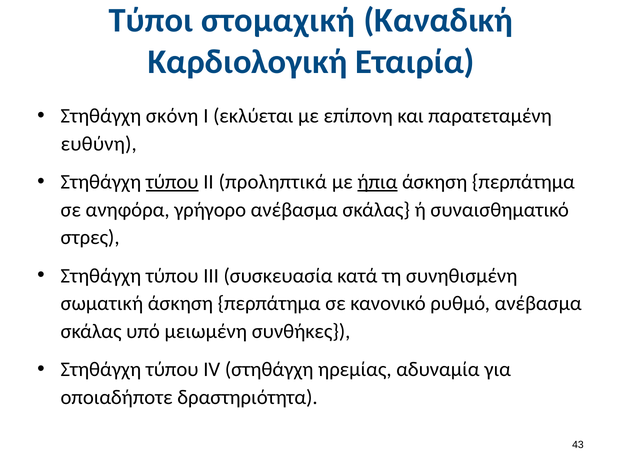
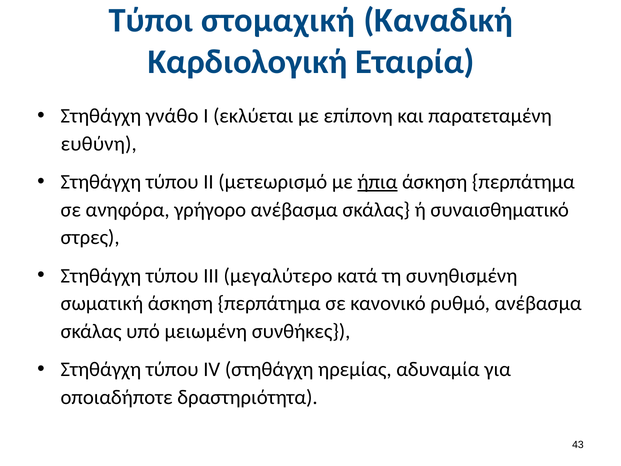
σκόνη: σκόνη -> γνάθο
τύπου at (172, 182) underline: present -> none
προληπτικά: προληπτικά -> μετεωρισμό
συσκευασία: συσκευασία -> μεγαλύτερο
